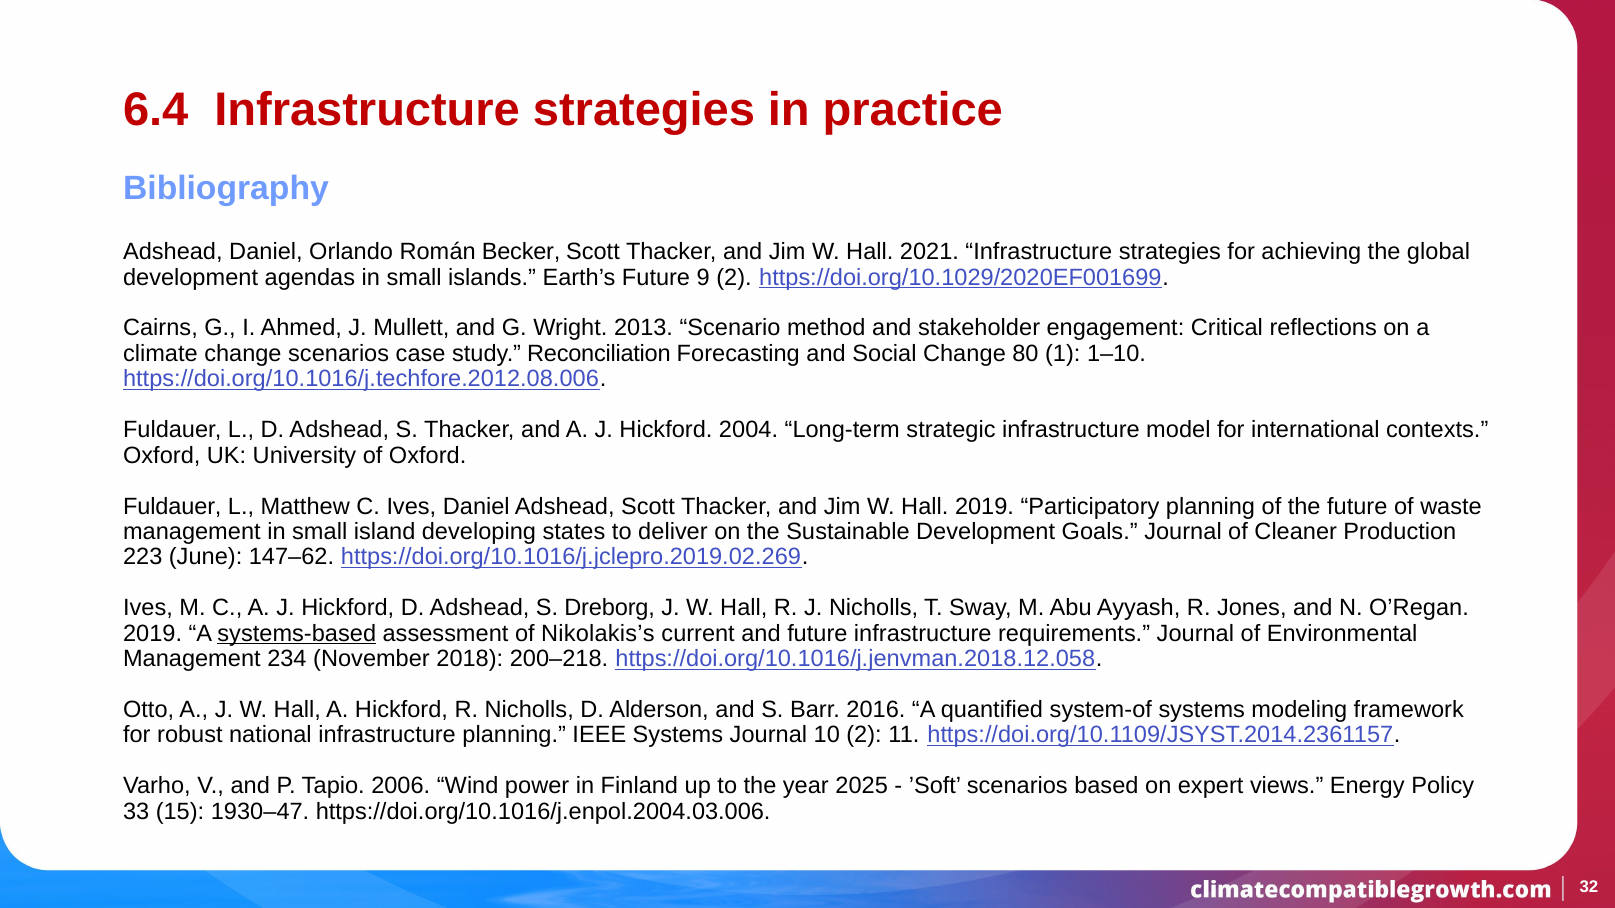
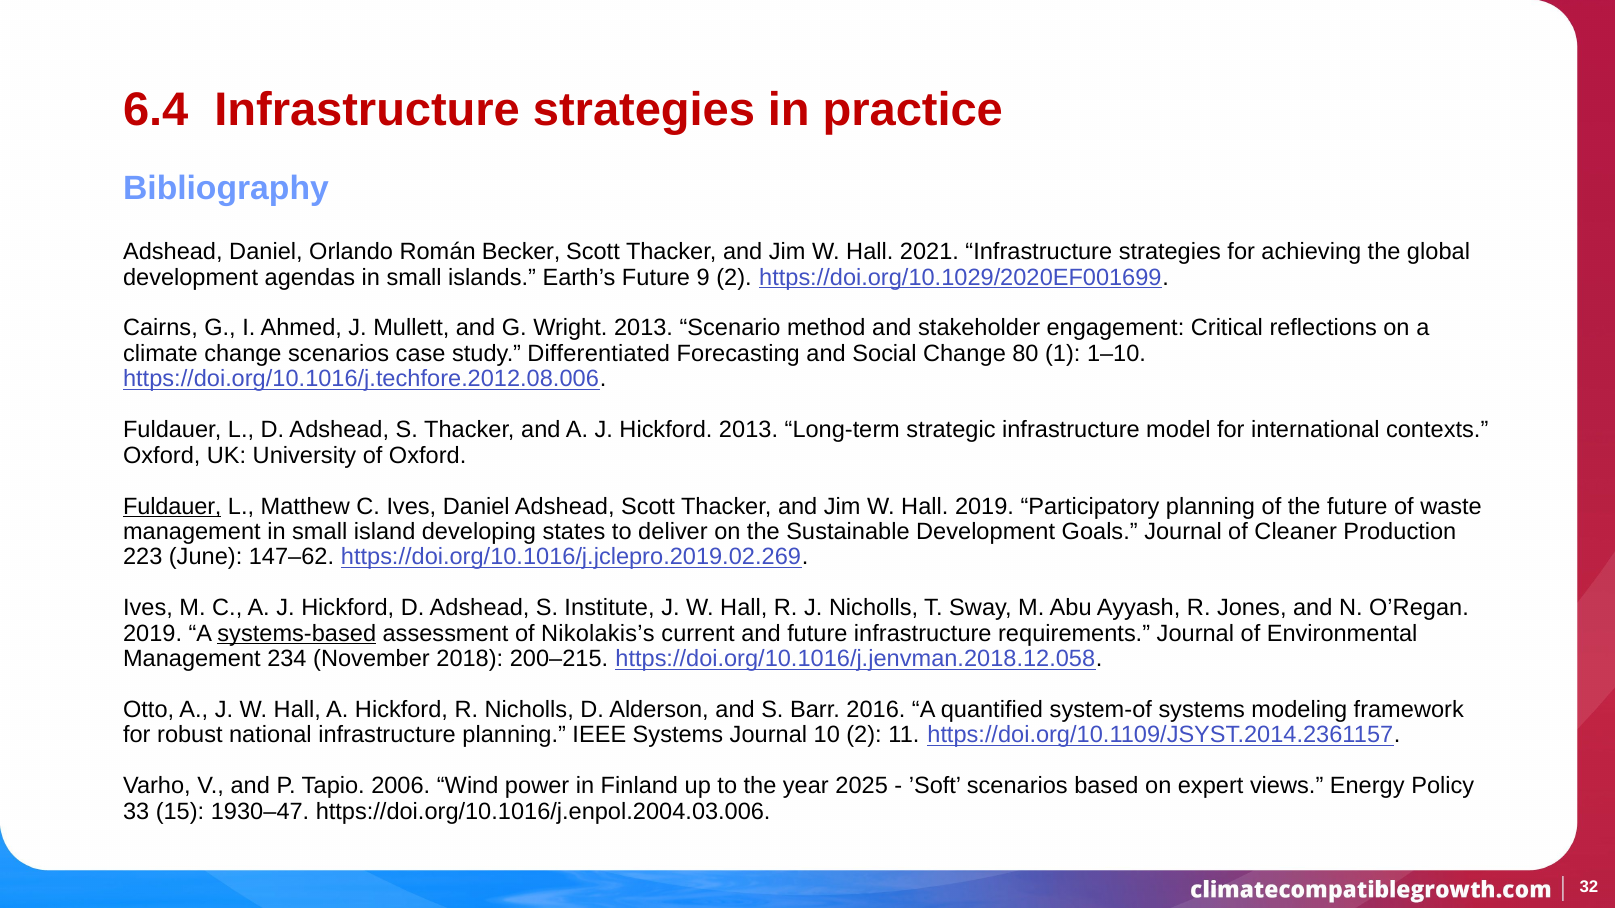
Reconciliation: Reconciliation -> Differentiated
Hickford 2004: 2004 -> 2013
Fuldauer at (172, 506) underline: none -> present
Dreborg: Dreborg -> Institute
200–218: 200–218 -> 200–215
